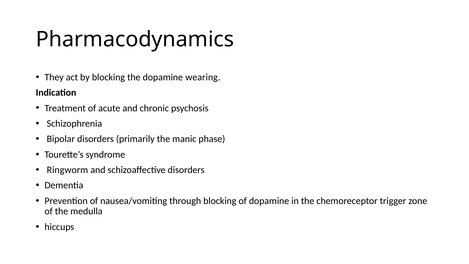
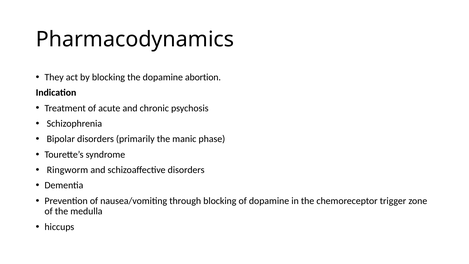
wearing: wearing -> abortion
